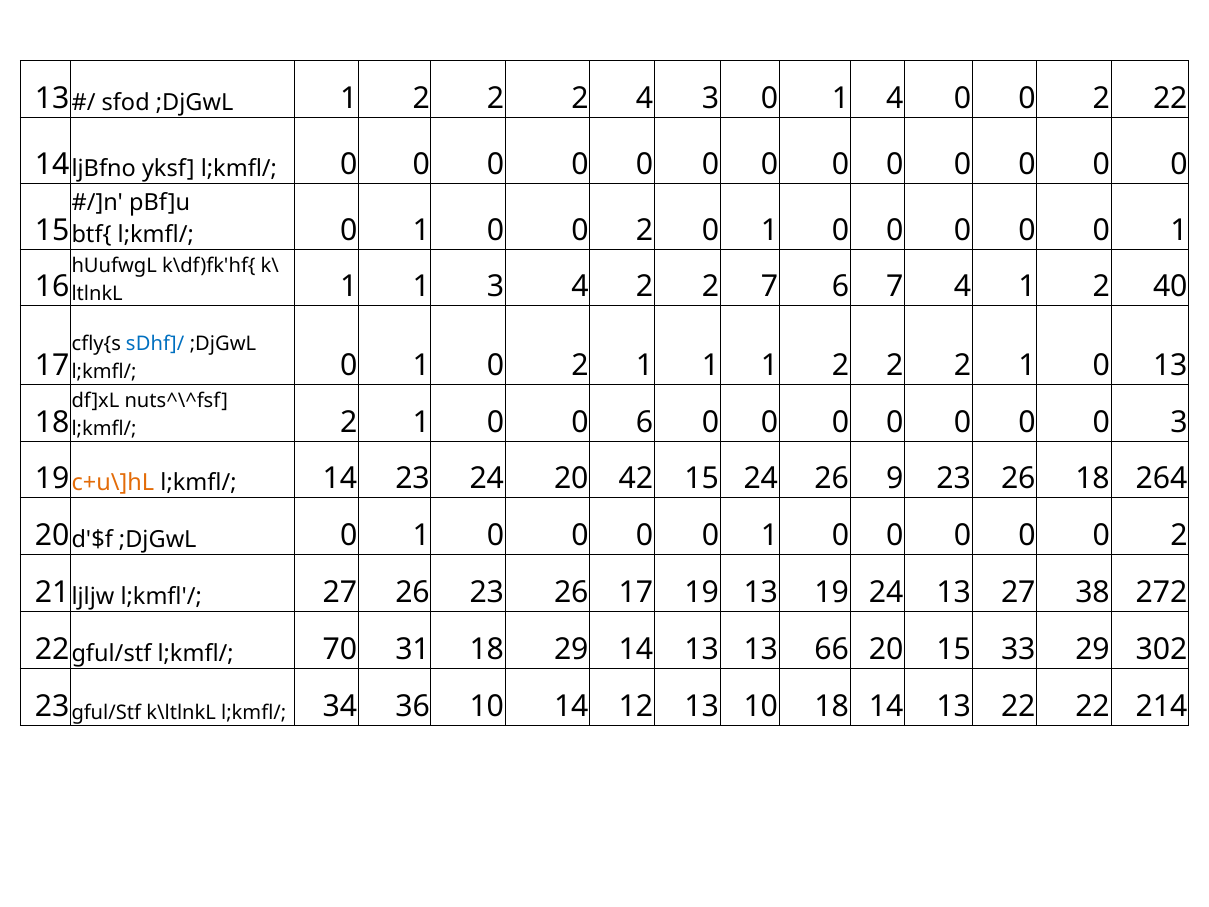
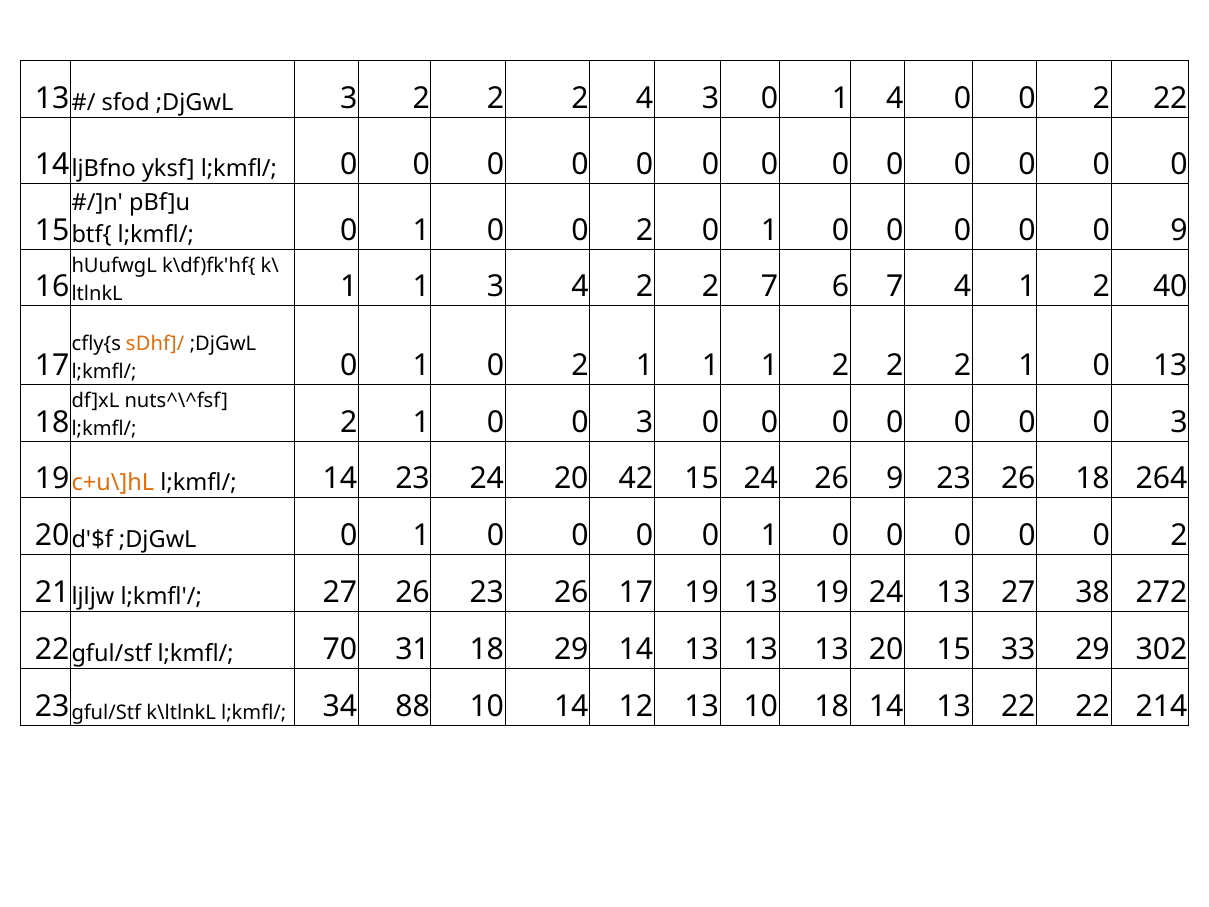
;DjGwL 1: 1 -> 3
1 at (1179, 230): 1 -> 9
sDhf]/ colour: blue -> orange
1 0 0 6: 6 -> 3
13 13 66: 66 -> 13
36: 36 -> 88
